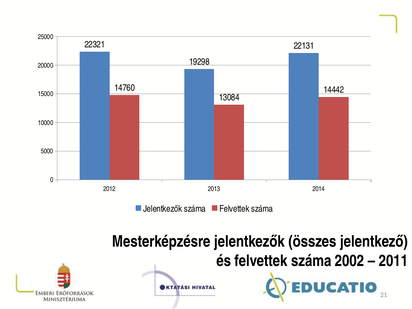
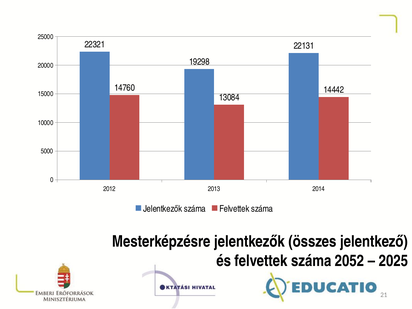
2002: 2002 -> 2052
2011: 2011 -> 2025
